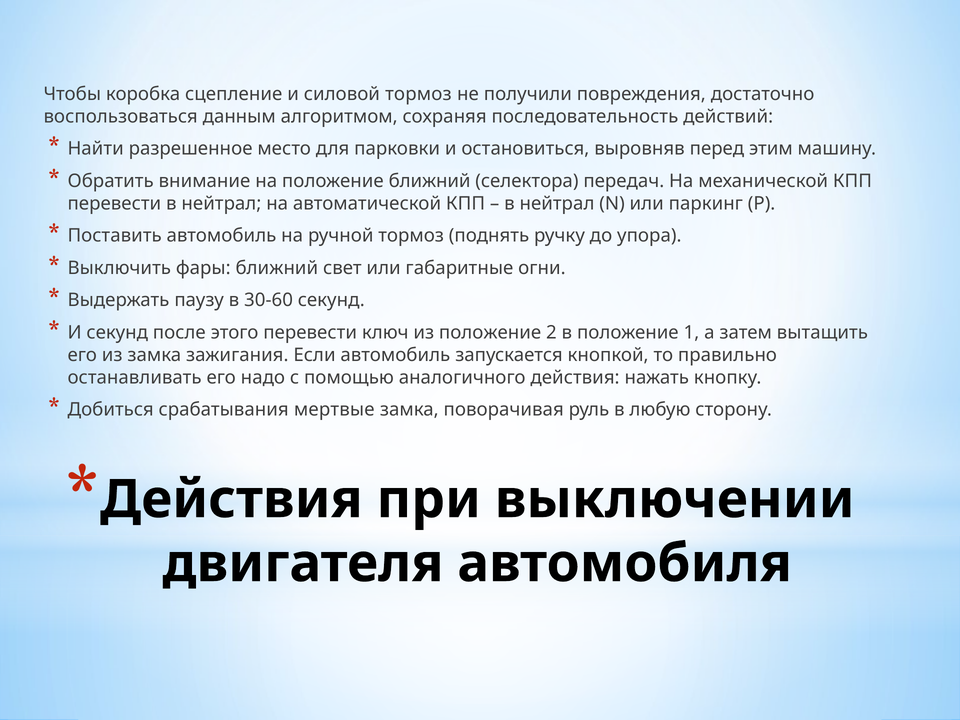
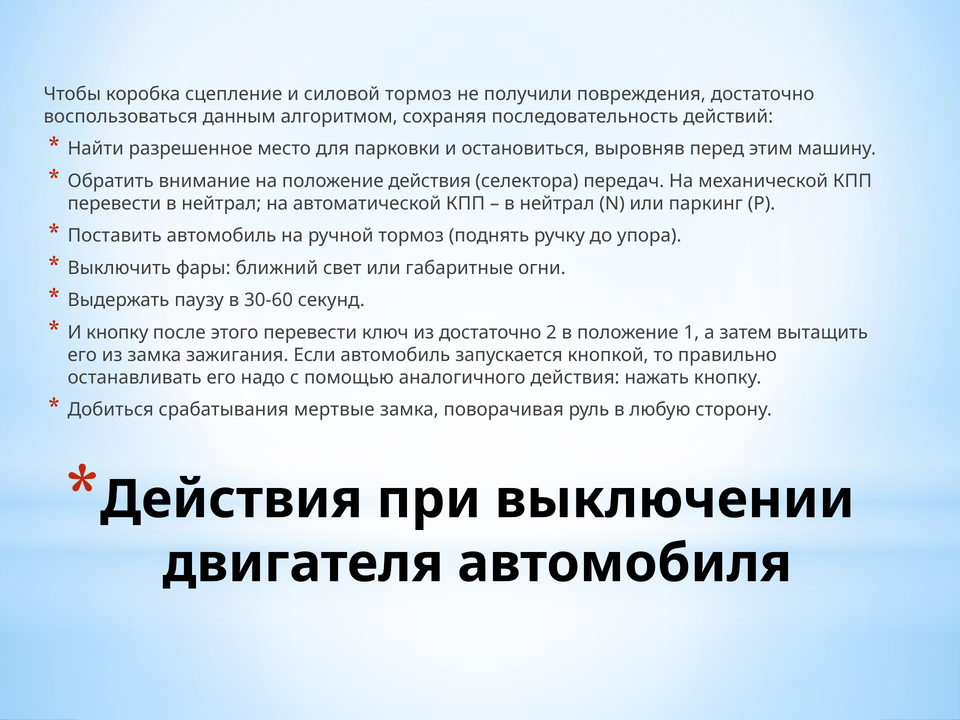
положение ближний: ближний -> действия
И секунд: секунд -> кнопку
из положение: положение -> достаточно
